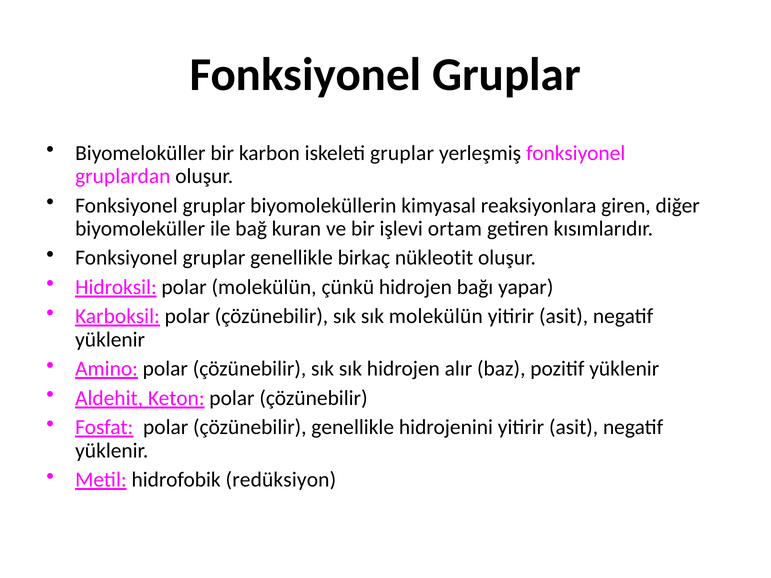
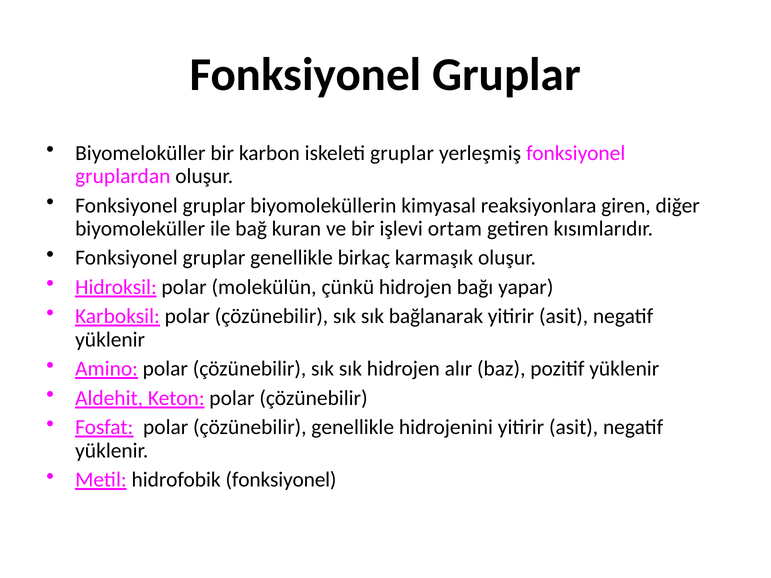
nükleotit: nükleotit -> karmaşık
sık molekülün: molekülün -> bağlanarak
hidrofobik redüksiyon: redüksiyon -> fonksiyonel
